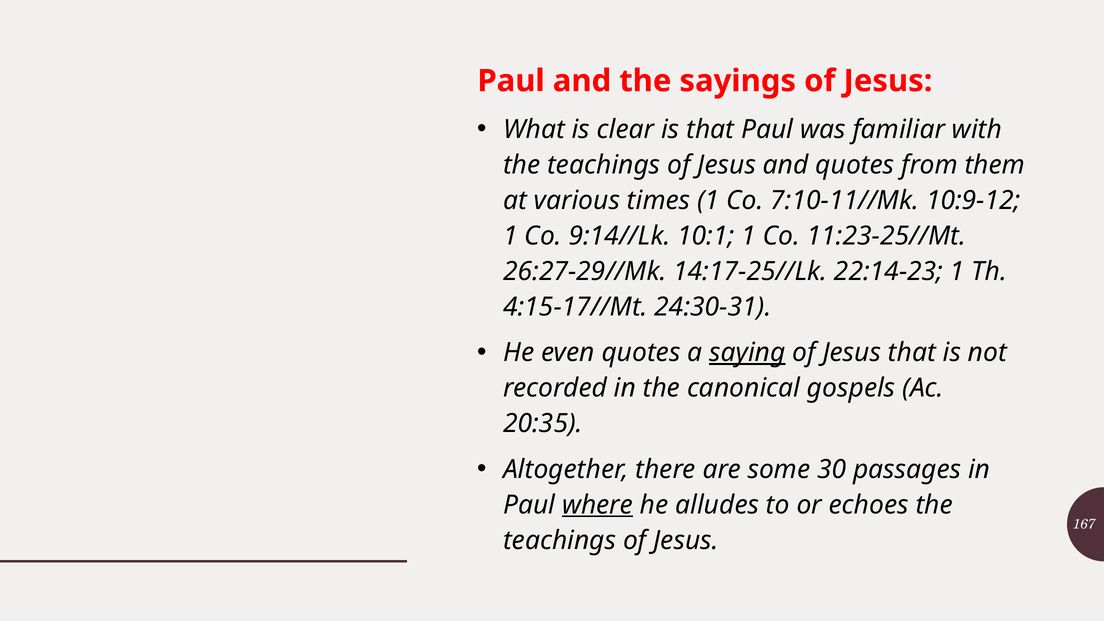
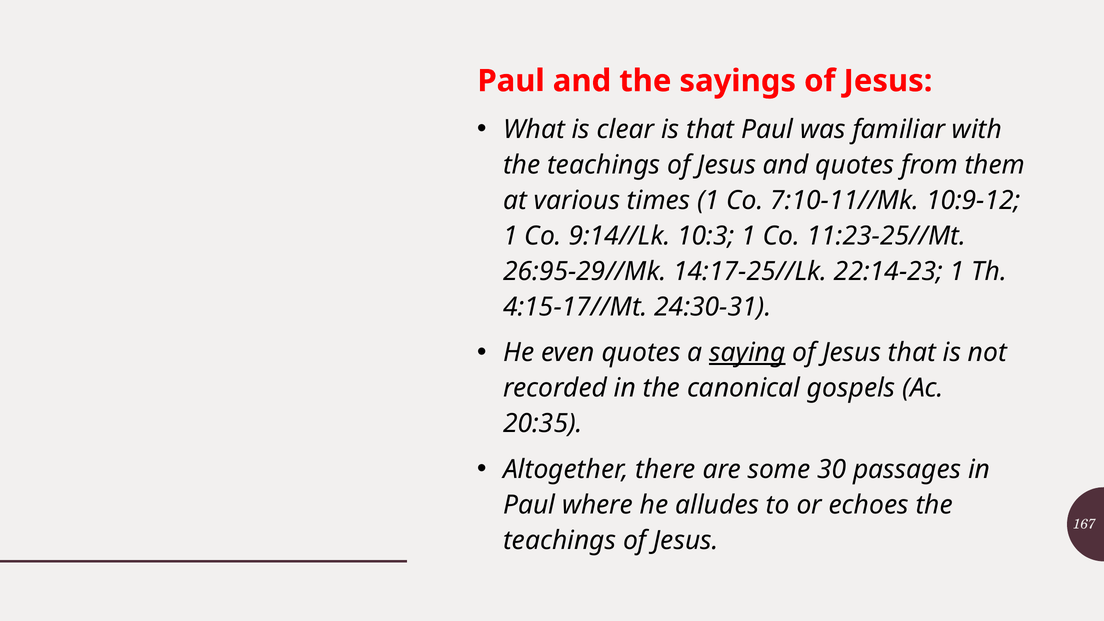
10:1: 10:1 -> 10:3
26:27-29//Mk: 26:27-29//Mk -> 26:95-29//Mk
where underline: present -> none
